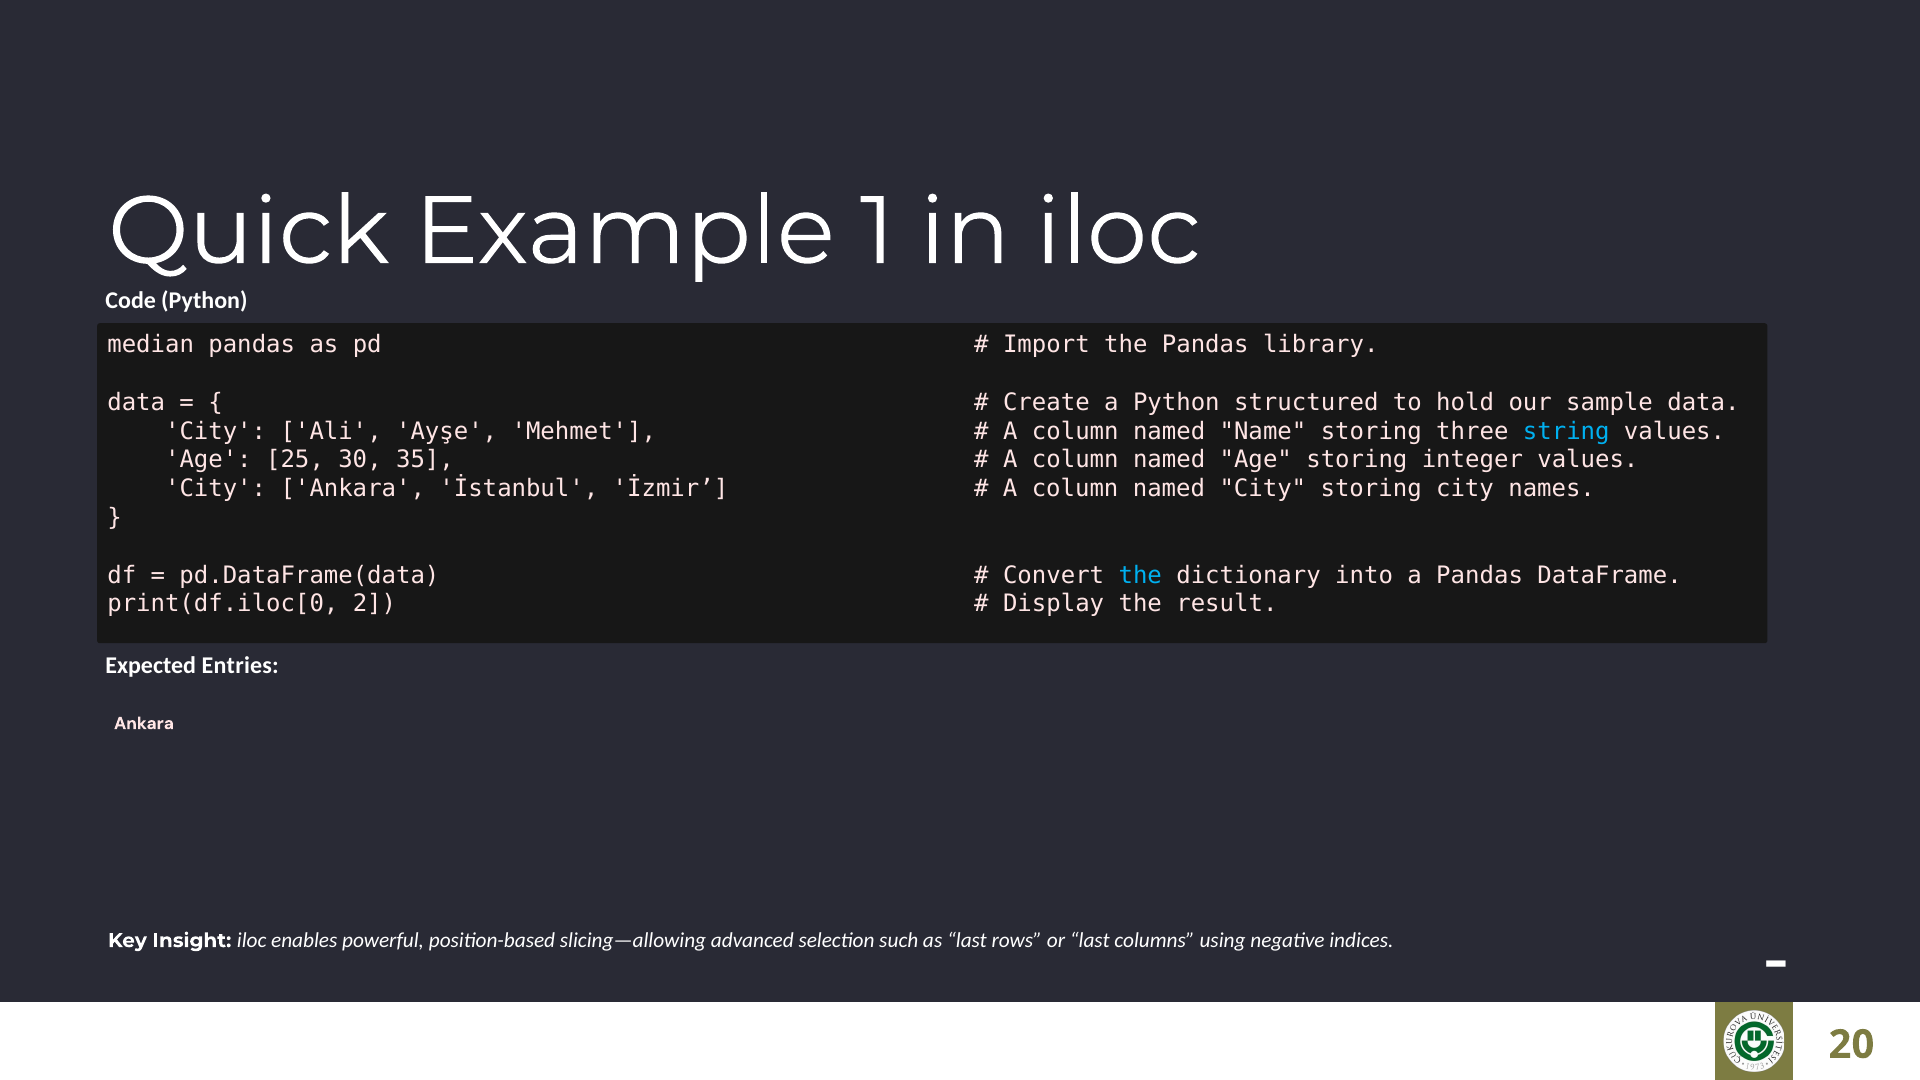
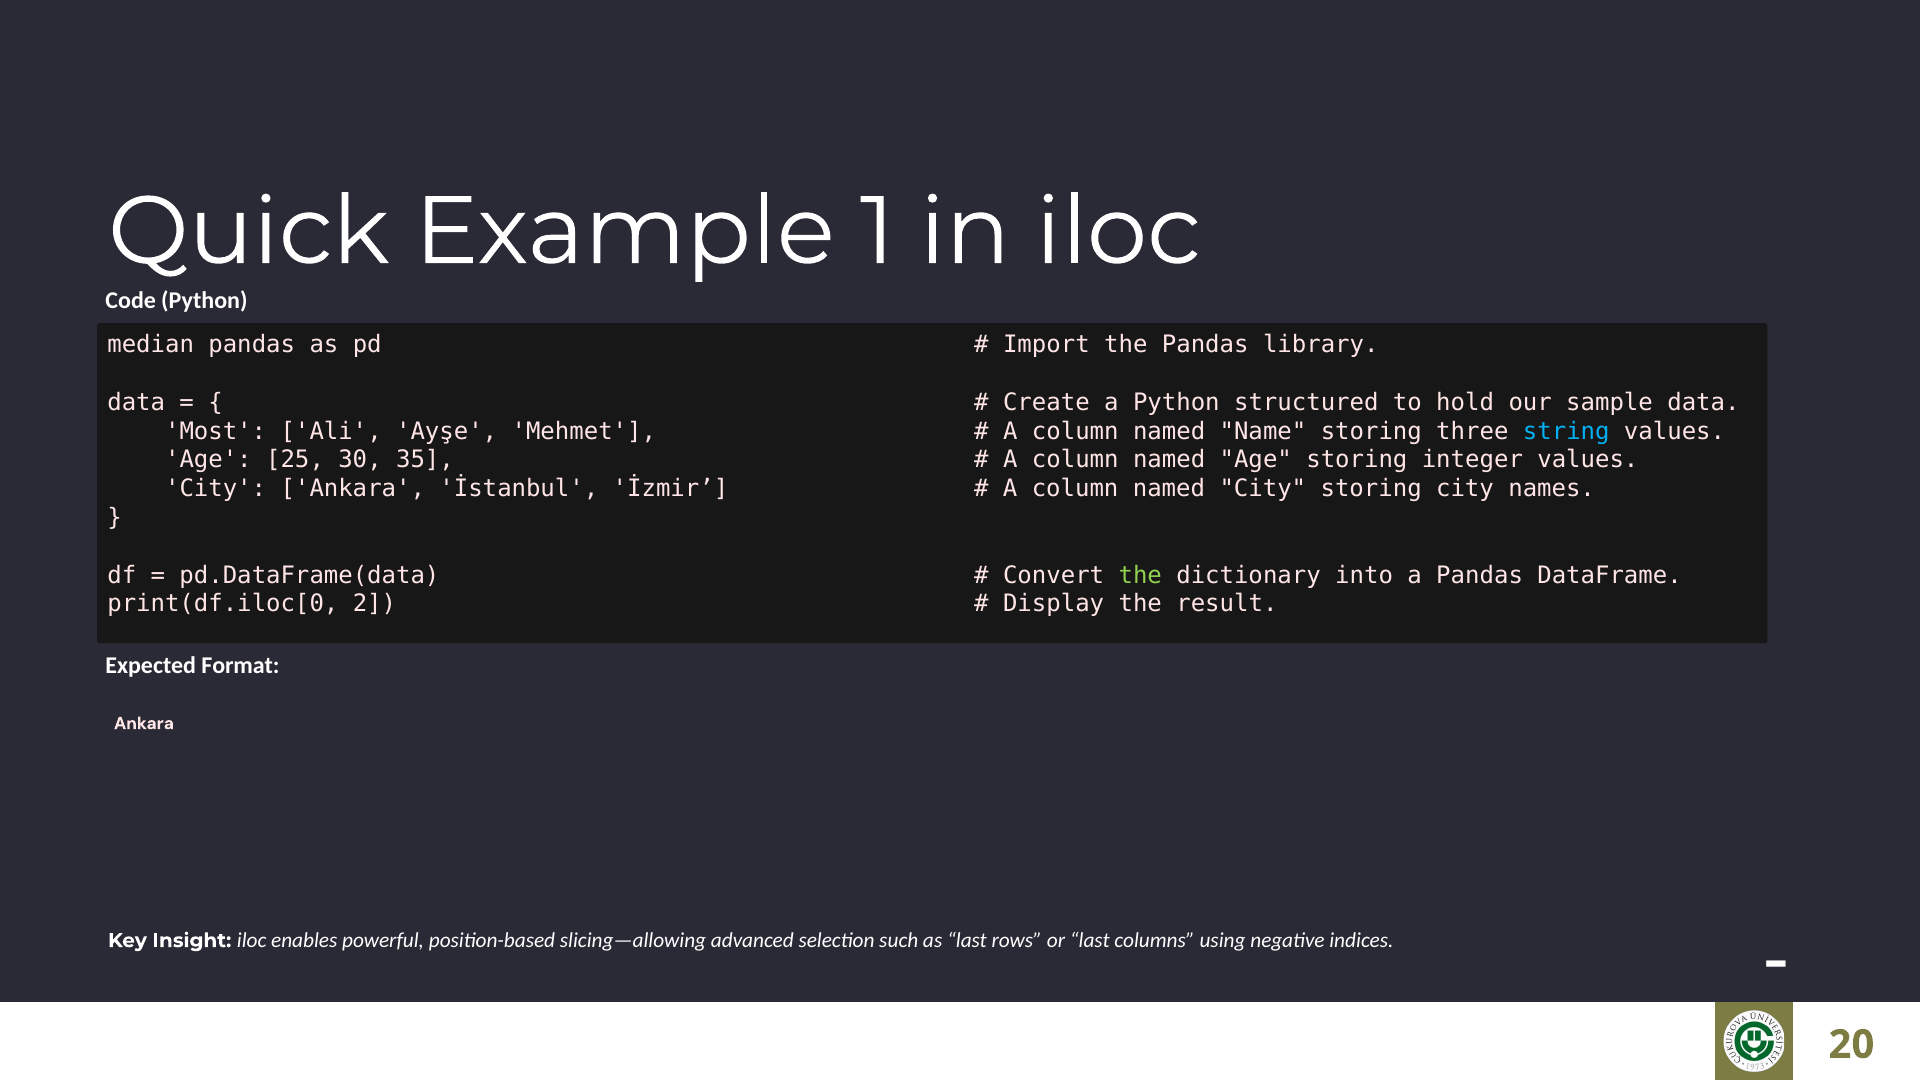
City at (216, 431): City -> Most
the at (1140, 575) colour: light blue -> light green
Entries: Entries -> Format
